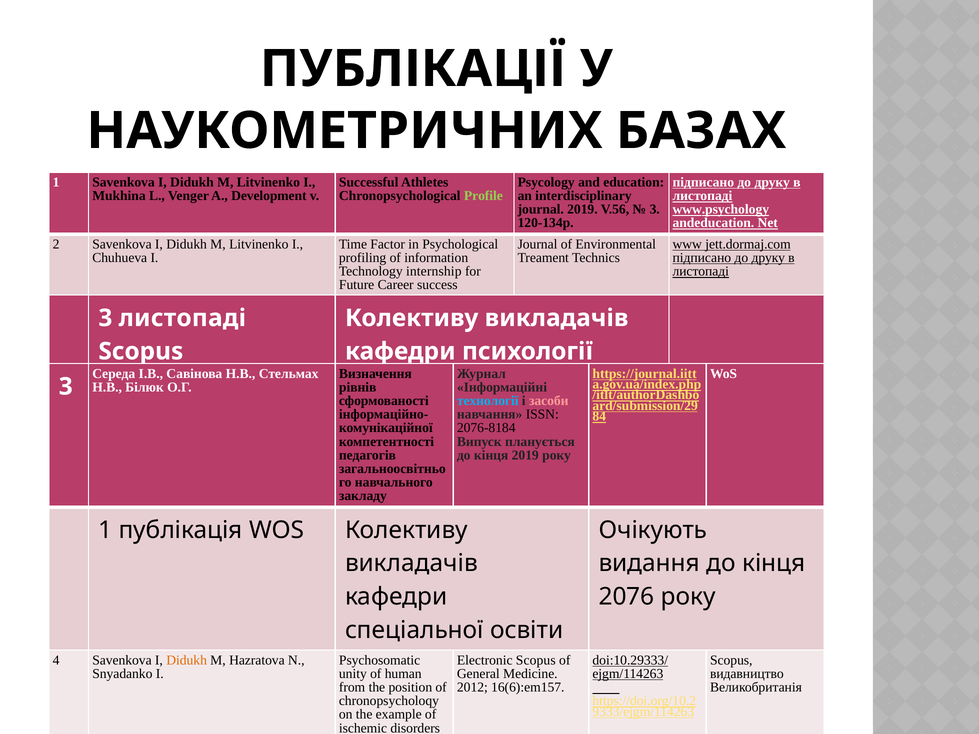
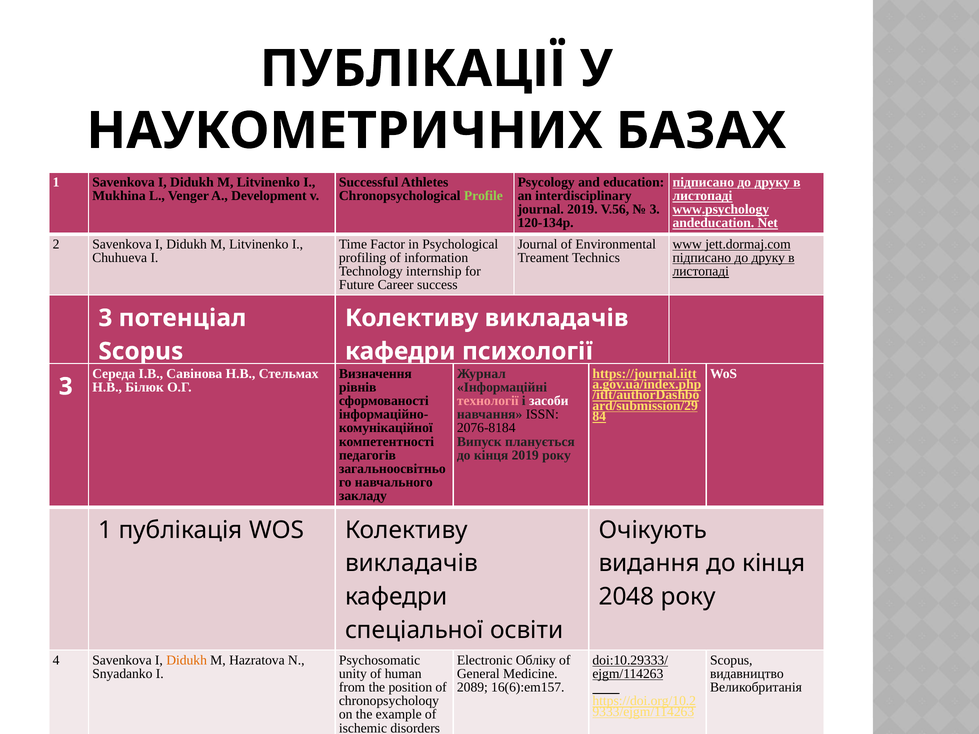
3 листопаді: листопаді -> потенціал
технології colour: light blue -> pink
засоби colour: pink -> white
2076: 2076 -> 2048
Electronic Scopus: Scopus -> Обліку
2012: 2012 -> 2089
